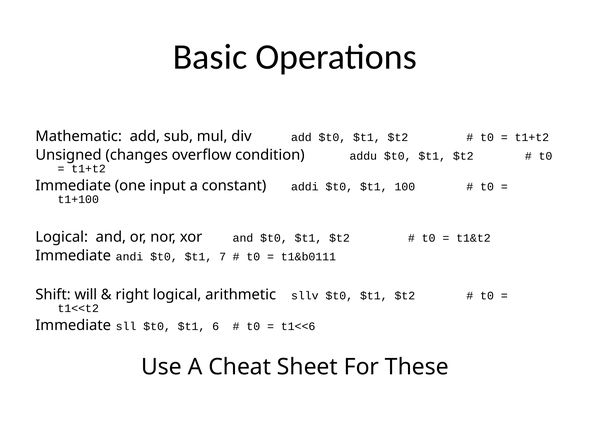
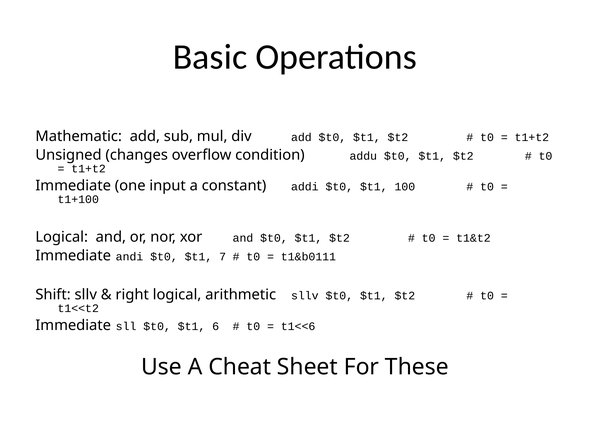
Shift will: will -> sllv
